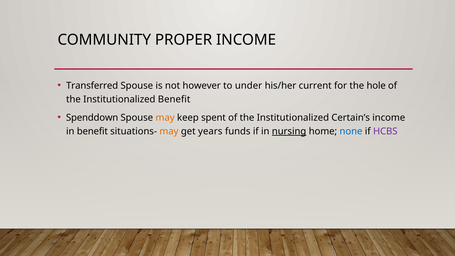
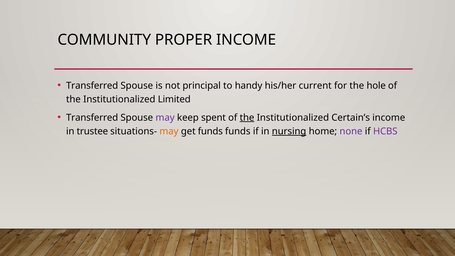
however: however -> principal
under: under -> handy
Institutionalized Benefit: Benefit -> Limited
Spenddown at (92, 118): Spenddown -> Transferred
may at (165, 118) colour: orange -> purple
the at (247, 118) underline: none -> present
in benefit: benefit -> trustee
get years: years -> funds
none colour: blue -> purple
